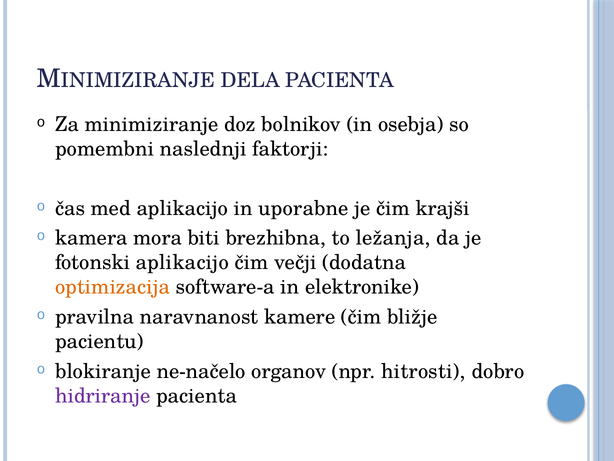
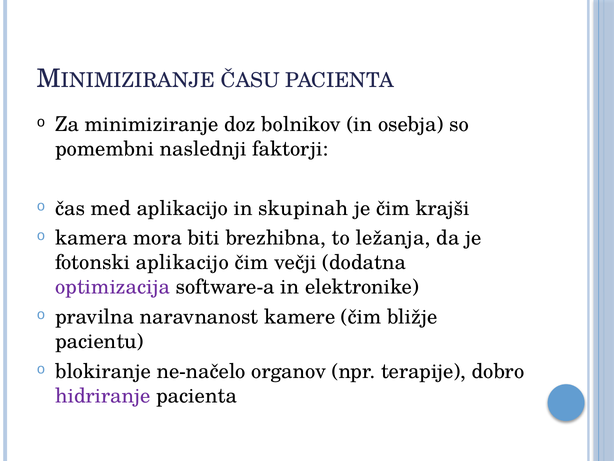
DELA: DELA -> ČASU
uporabne: uporabne -> skupinah
optimizacija colour: orange -> purple
hitrosti: hitrosti -> terapije
